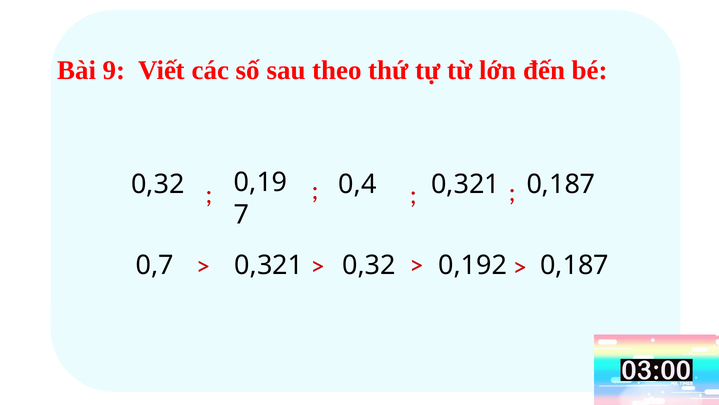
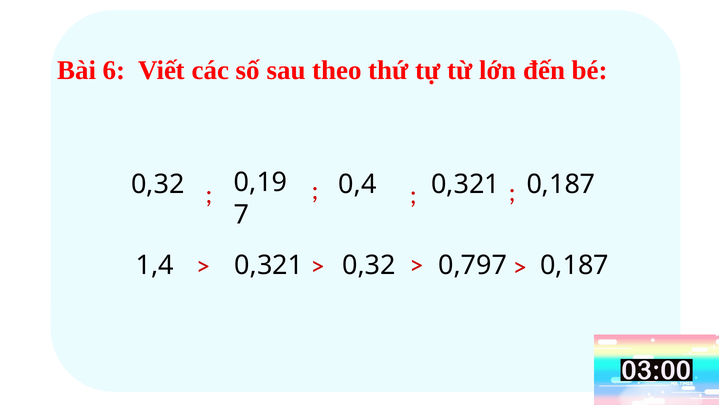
9: 9 -> 6
0,7: 0,7 -> 1,4
0,192: 0,192 -> 0,797
